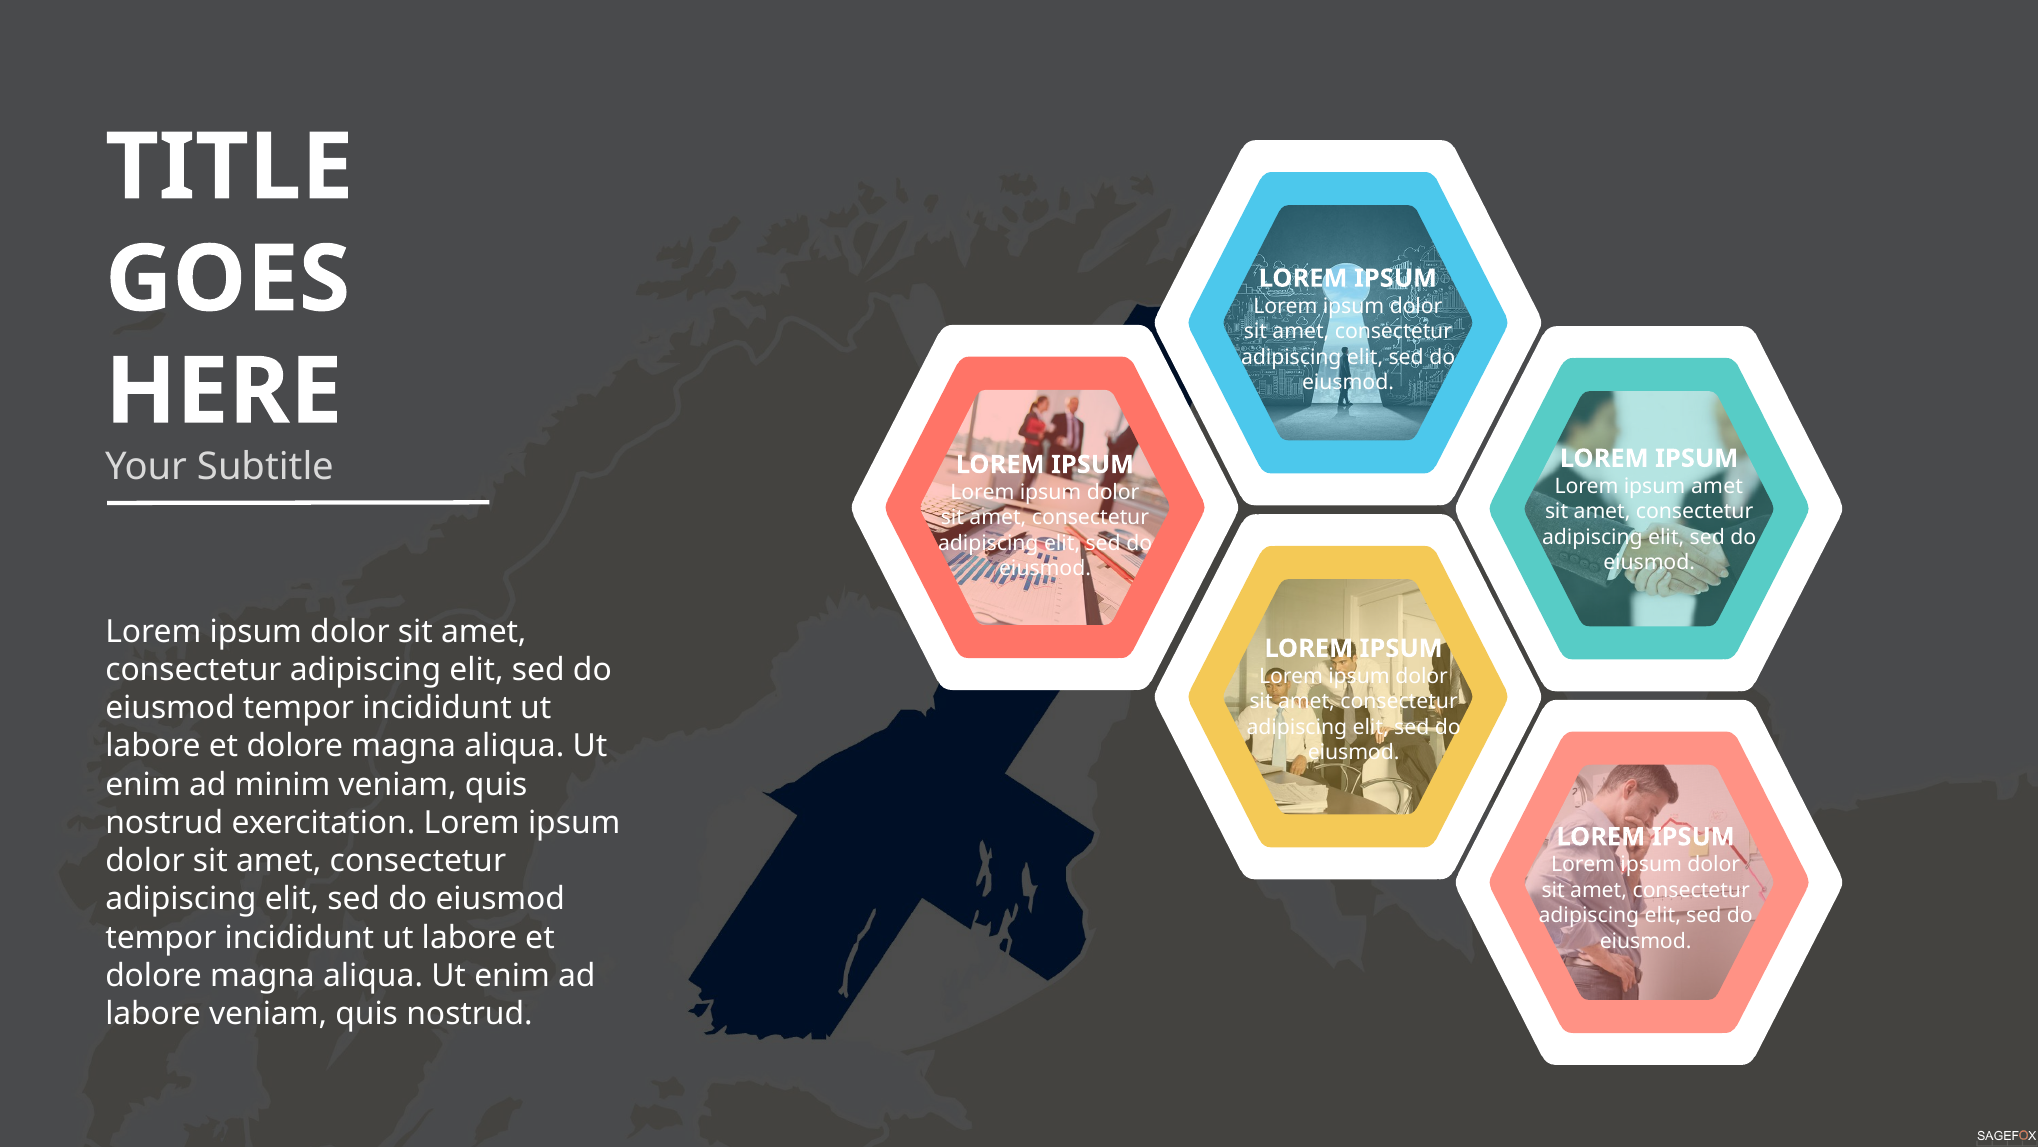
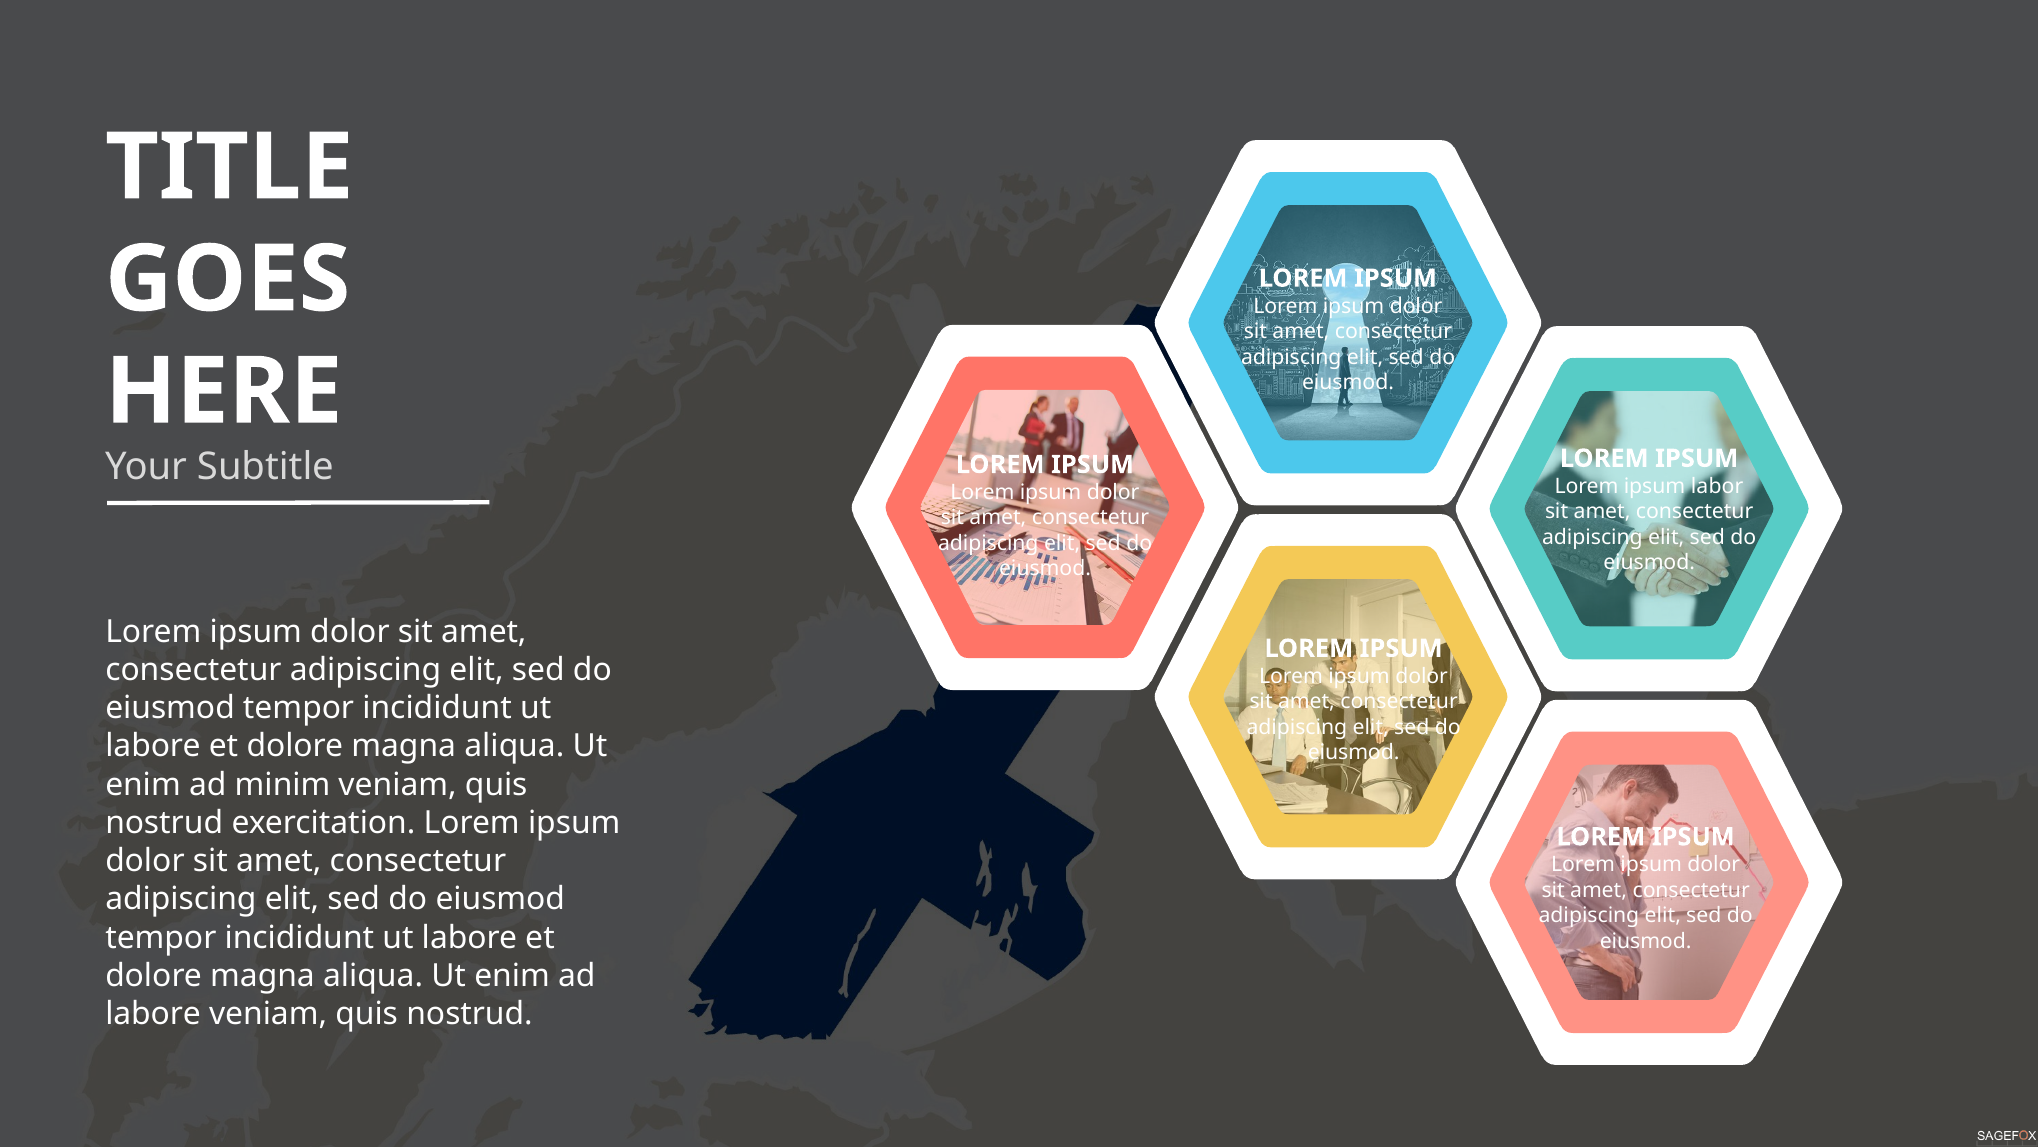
ipsum amet: amet -> labor
